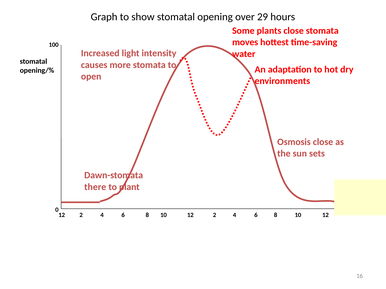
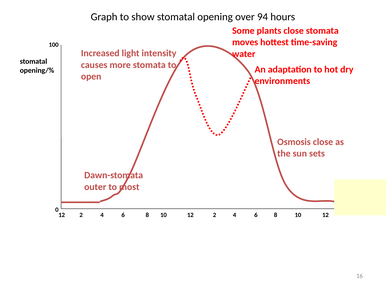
29: 29 -> 94
there: there -> outer
plant: plant -> most
